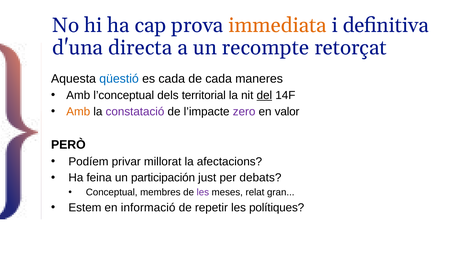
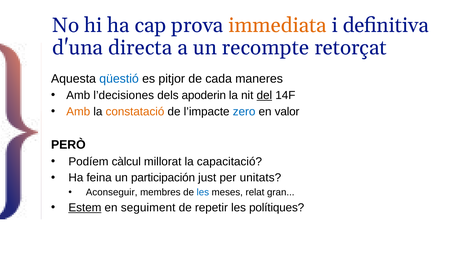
es cada: cada -> pitjor
l’conceptual: l’conceptual -> l’decisiones
territorial: territorial -> apoderin
constatació colour: purple -> orange
zero colour: purple -> blue
privar: privar -> càlcul
afectacions: afectacions -> capacitació
debats: debats -> unitats
Conceptual: Conceptual -> Aconseguir
les at (203, 192) colour: purple -> blue
Estem underline: none -> present
informació: informació -> seguiment
